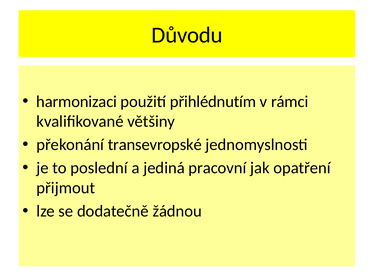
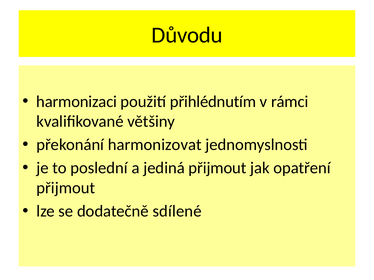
transevropské: transevropské -> harmonizovat
jediná pracovní: pracovní -> přijmout
žádnou: žádnou -> sdílené
